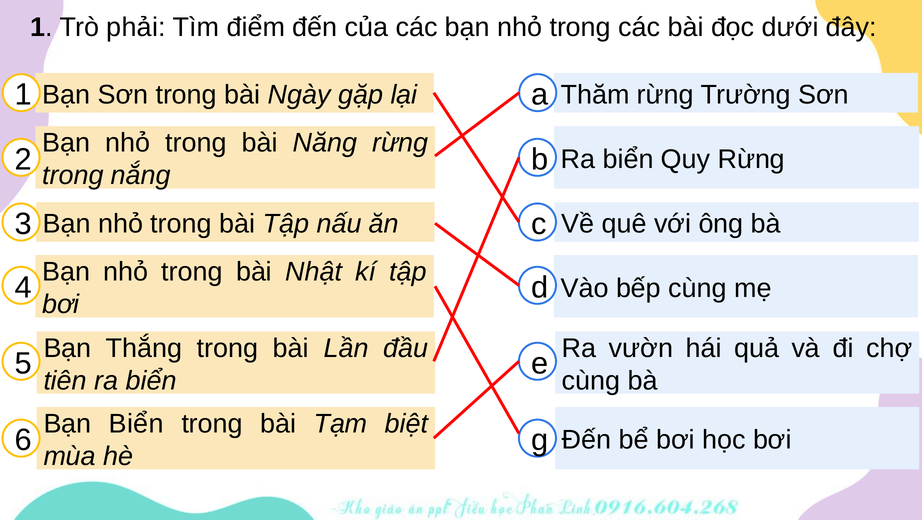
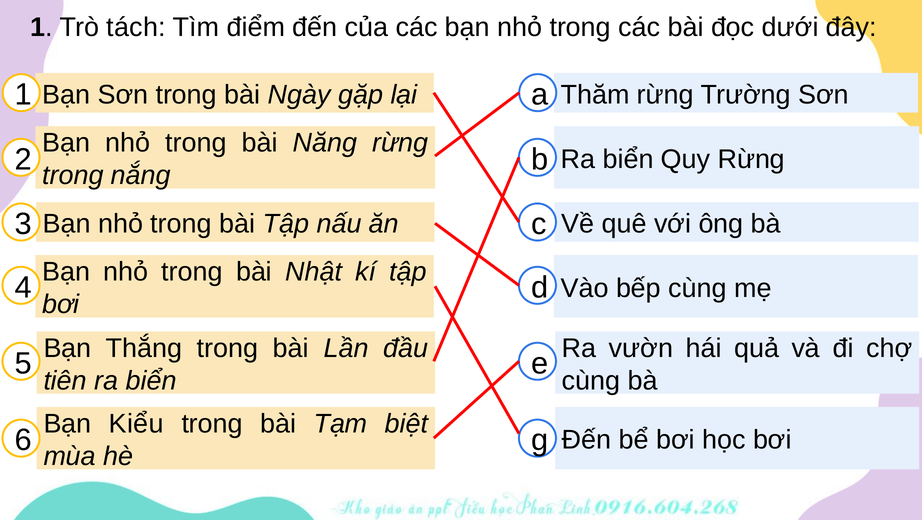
phải: phải -> tách
Bạn Biển: Biển -> Kiểu
